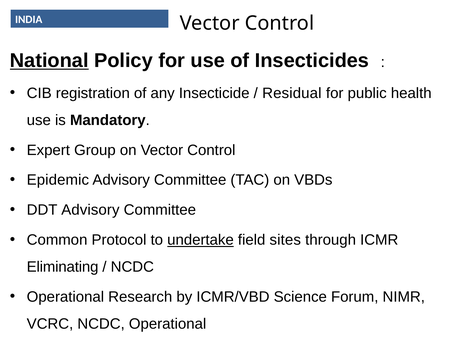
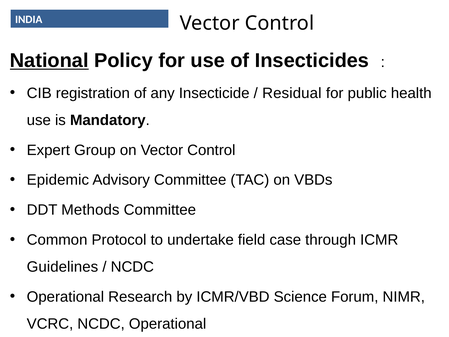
DDT Advisory: Advisory -> Methods
undertake underline: present -> none
sites: sites -> case
Eliminating: Eliminating -> Guidelines
